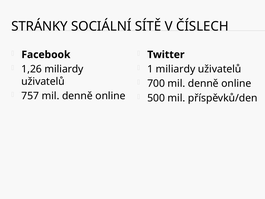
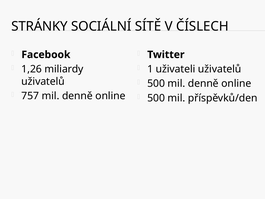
1 miliardy: miliardy -> uživateli
700 at (156, 83): 700 -> 500
